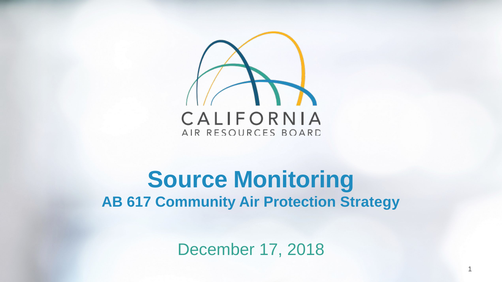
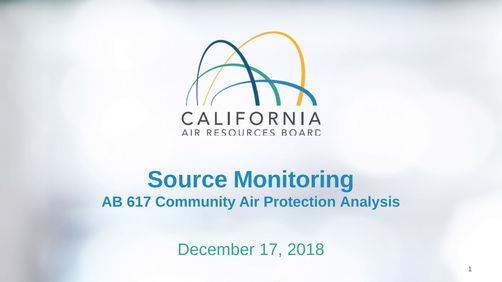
Strategy: Strategy -> Analysis
